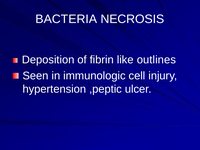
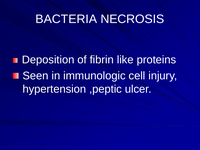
outlines: outlines -> proteins
